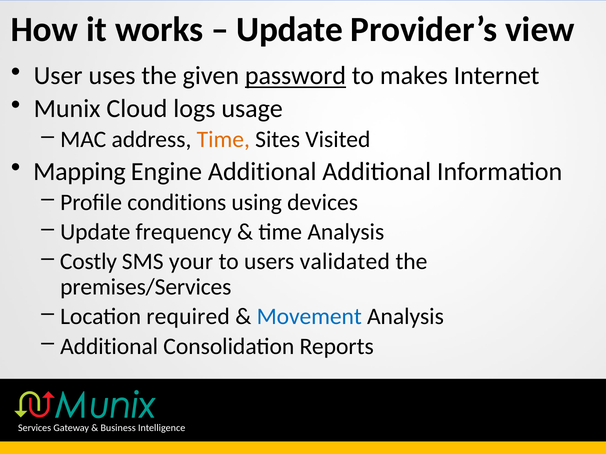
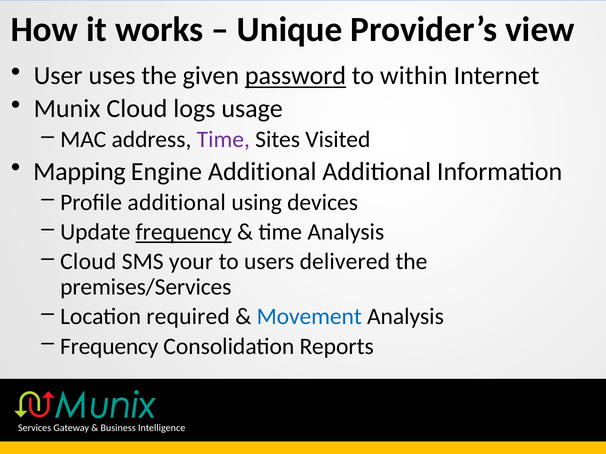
Update at (290, 30): Update -> Unique
makes: makes -> within
Time at (223, 140) colour: orange -> purple
Profile conditions: conditions -> additional
frequency at (184, 232) underline: none -> present
Costly at (88, 262): Costly -> Cloud
validated: validated -> delivered
Additional at (109, 347): Additional -> Frequency
